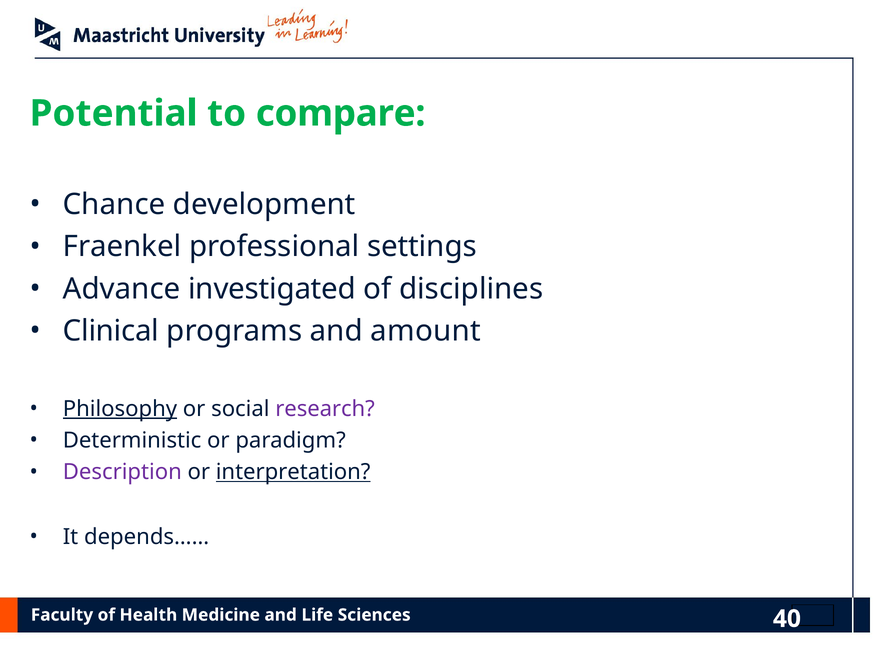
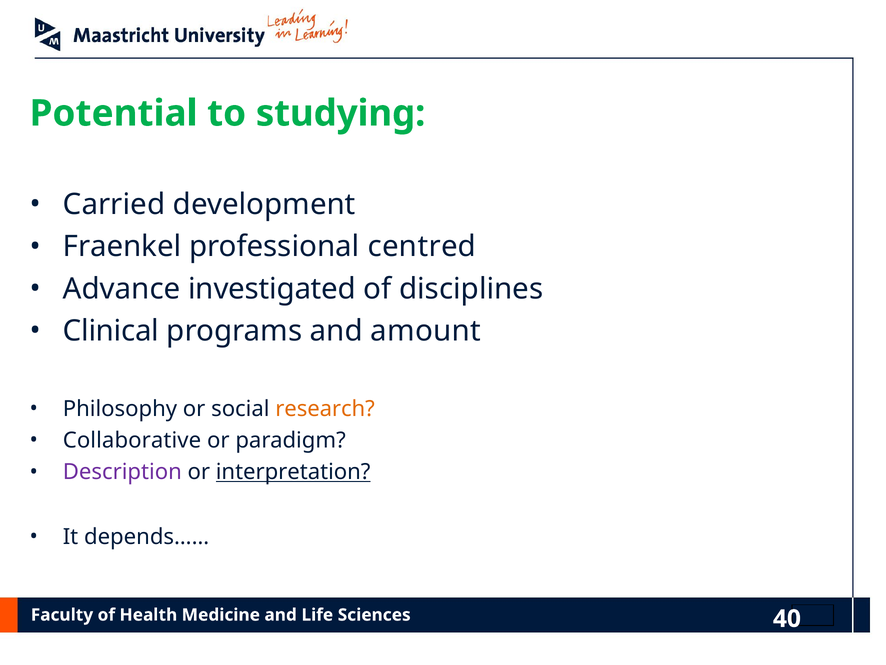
compare: compare -> studying
Chance: Chance -> Carried
settings: settings -> centred
Philosophy underline: present -> none
research colour: purple -> orange
Deterministic: Deterministic -> Collaborative
